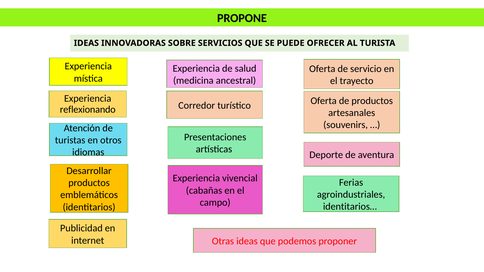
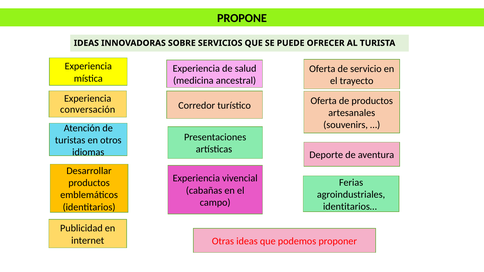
reflexionando: reflexionando -> conversación
